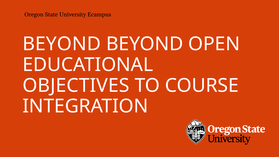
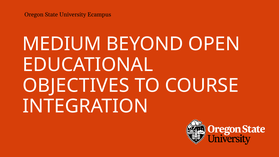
BEYOND at (62, 44): BEYOND -> MEDIUM
